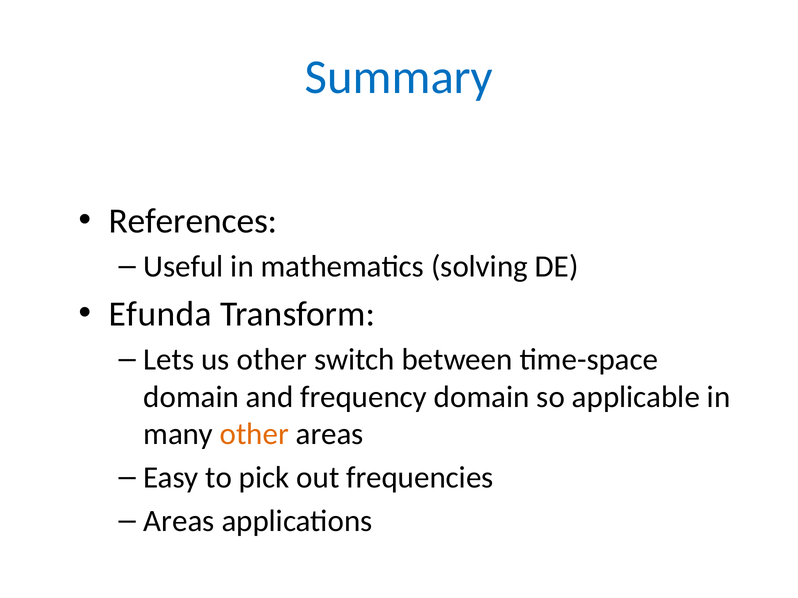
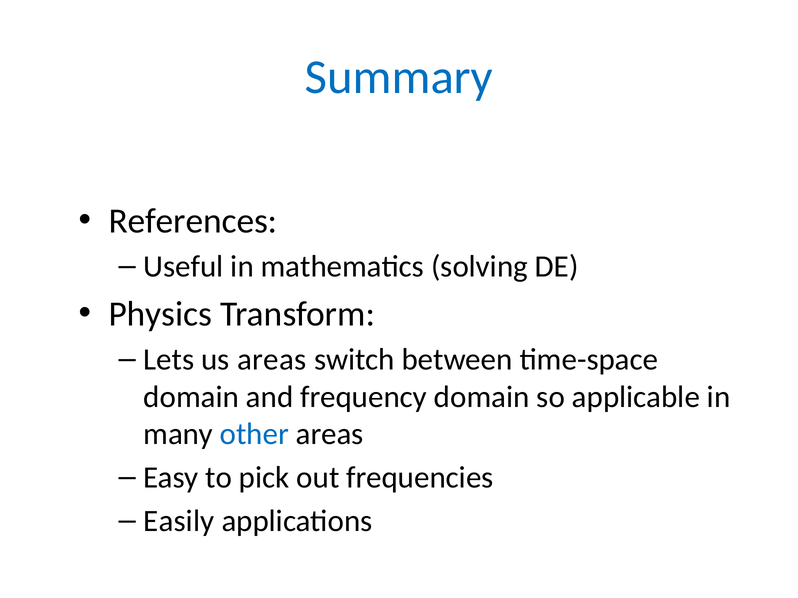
Efunda: Efunda -> Physics
us other: other -> areas
other at (254, 435) colour: orange -> blue
Areas at (179, 521): Areas -> Easily
